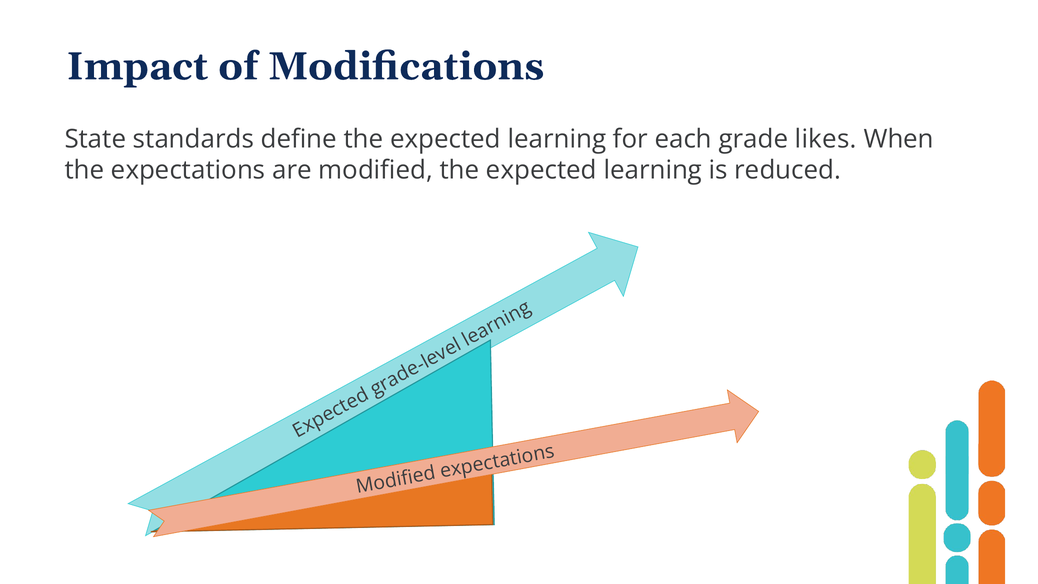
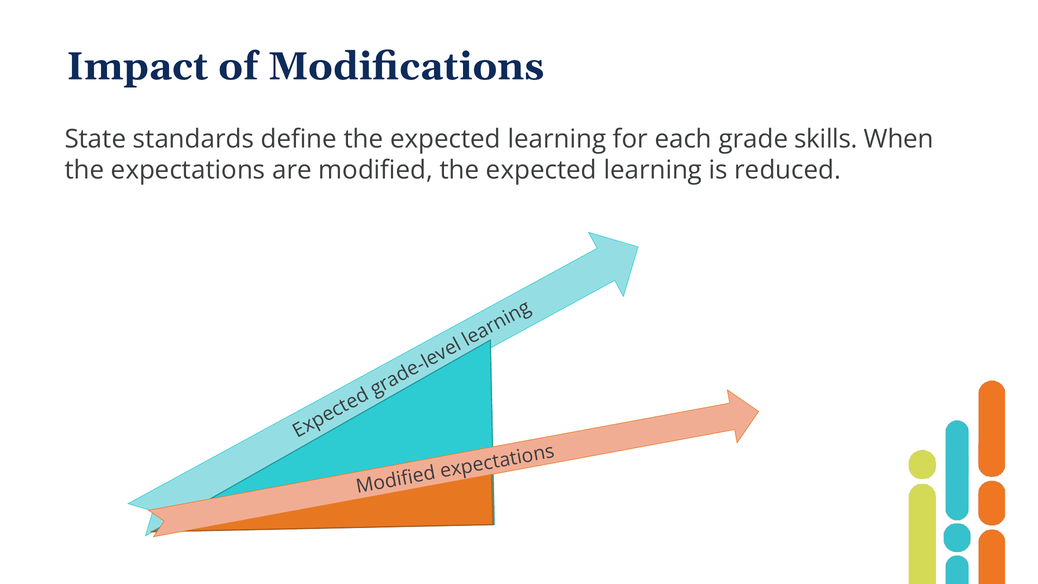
likes: likes -> skills
